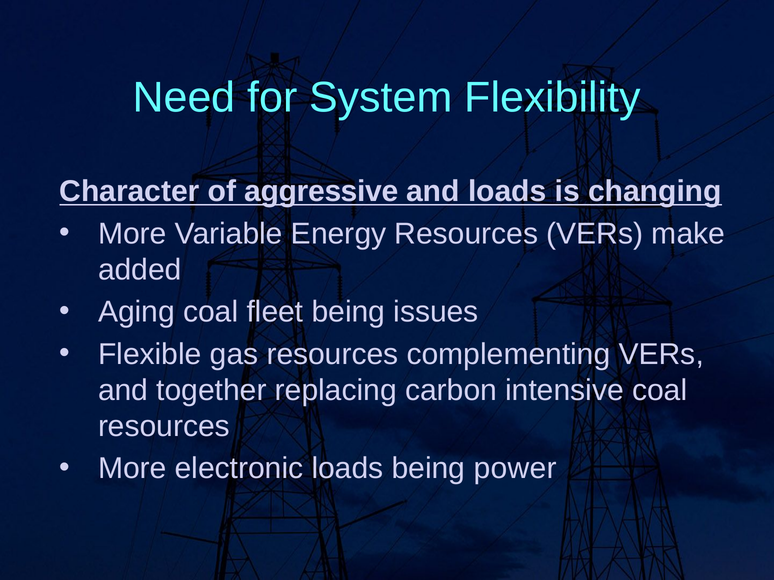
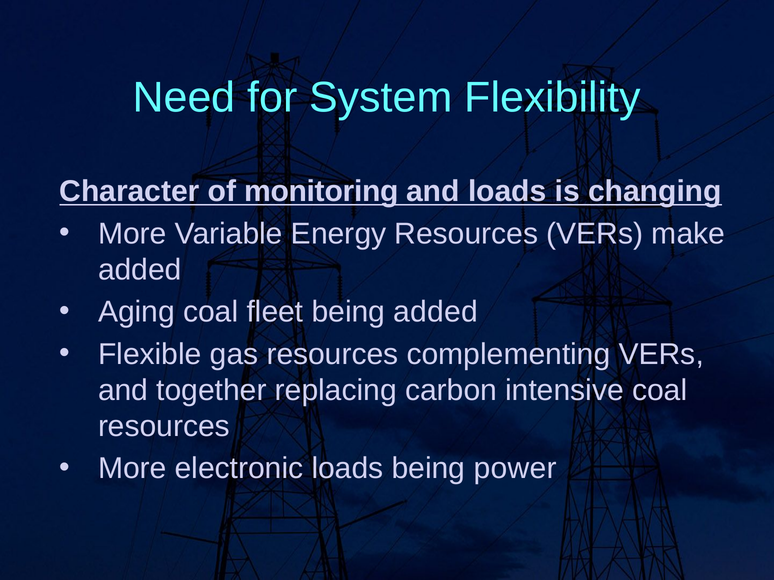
aggressive: aggressive -> monitoring
being issues: issues -> added
